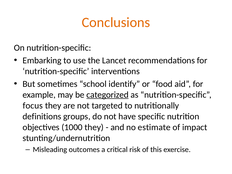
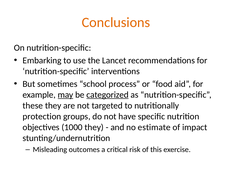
identify: identify -> process
may underline: none -> present
focus: focus -> these
definitions: definitions -> protection
